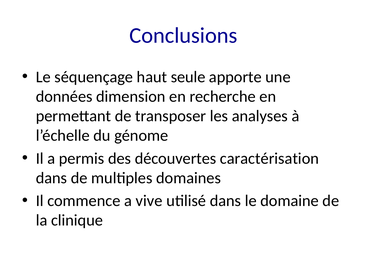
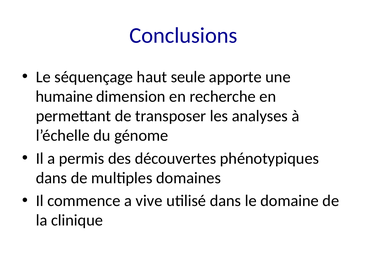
données: données -> humaine
caractérisation: caractérisation -> phénotypiques
